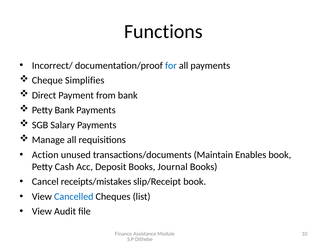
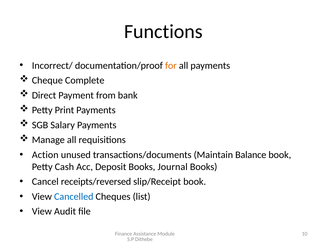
for colour: blue -> orange
Simplifies: Simplifies -> Complete
Petty Bank: Bank -> Print
Enables: Enables -> Balance
receipts/mistakes: receipts/mistakes -> receipts/reversed
